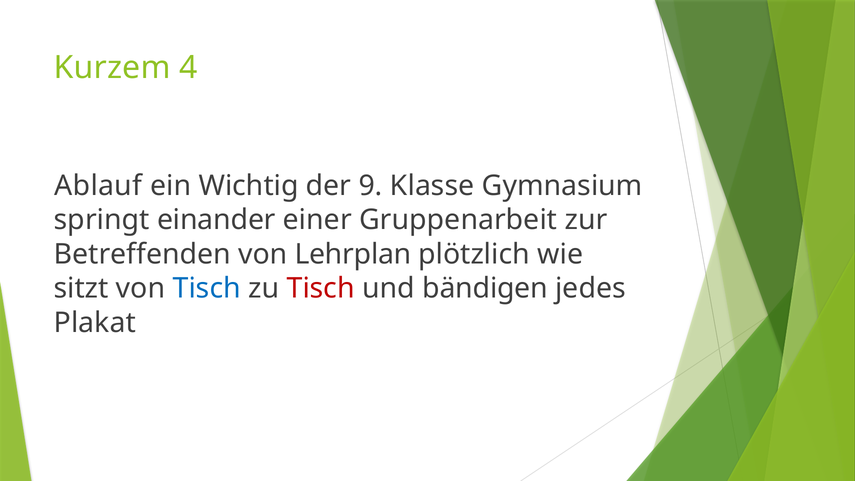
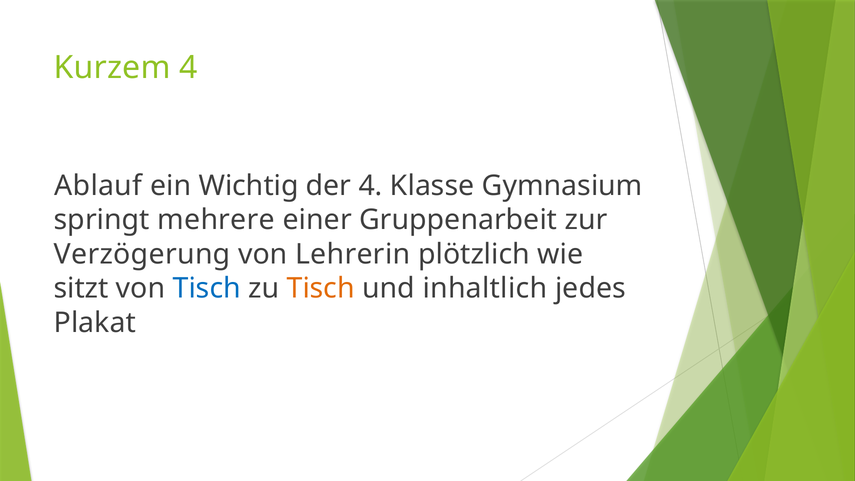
der 9: 9 -> 4
einander: einander -> mehrere
Betreffenden: Betreffenden -> Verzögerung
Lehrplan: Lehrplan -> Lehrerin
Tisch at (321, 288) colour: red -> orange
bändigen: bändigen -> inhaltlich
